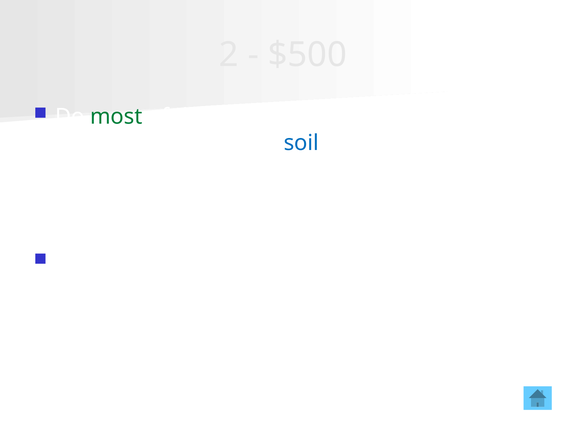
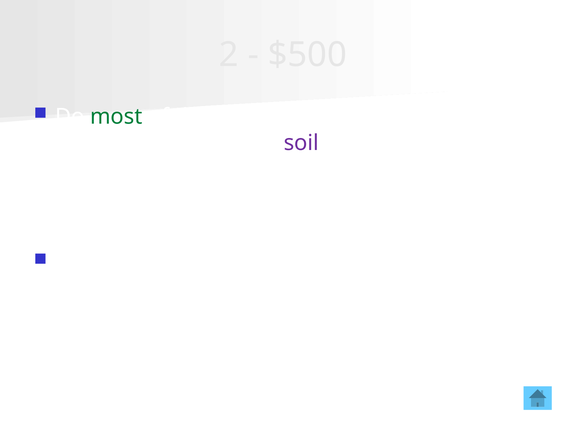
soil colour: blue -> purple
